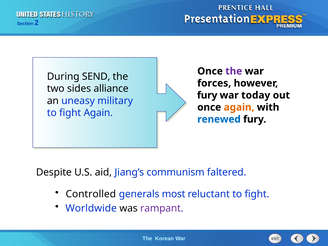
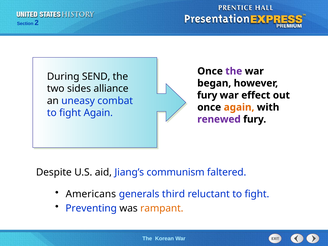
forces: forces -> began
today: today -> effect
military: military -> combat
renewed colour: blue -> purple
Controlled: Controlled -> Americans
most: most -> third
Worldwide: Worldwide -> Preventing
rampant colour: purple -> orange
